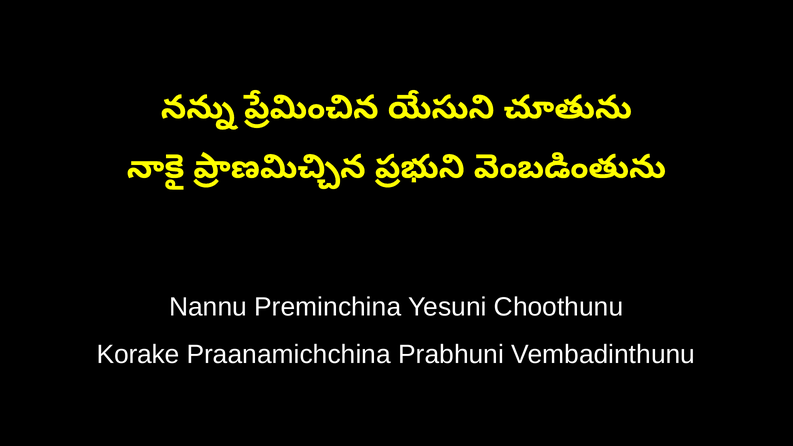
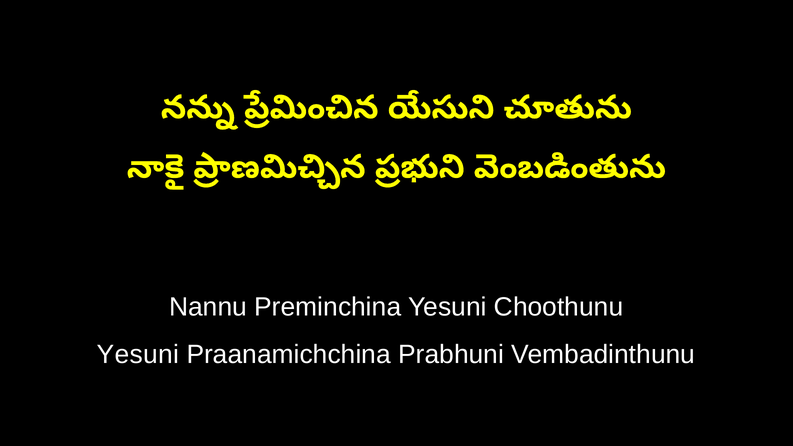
Korake at (138, 355): Korake -> Yesuni
